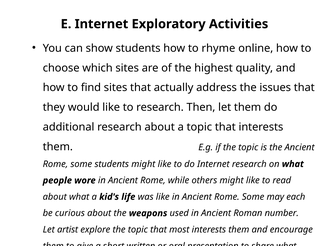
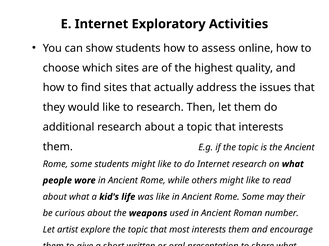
rhyme: rhyme -> assess
each: each -> their
